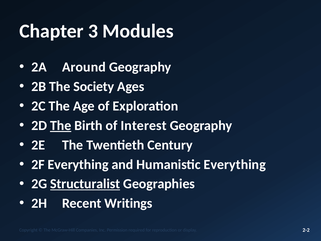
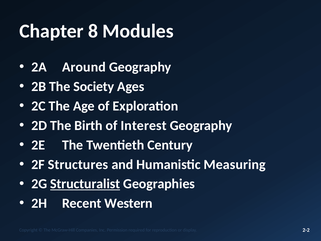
3: 3 -> 8
The at (61, 125) underline: present -> none
2F Everything: Everything -> Structures
Humanistic Everything: Everything -> Measuring
Writings: Writings -> Western
